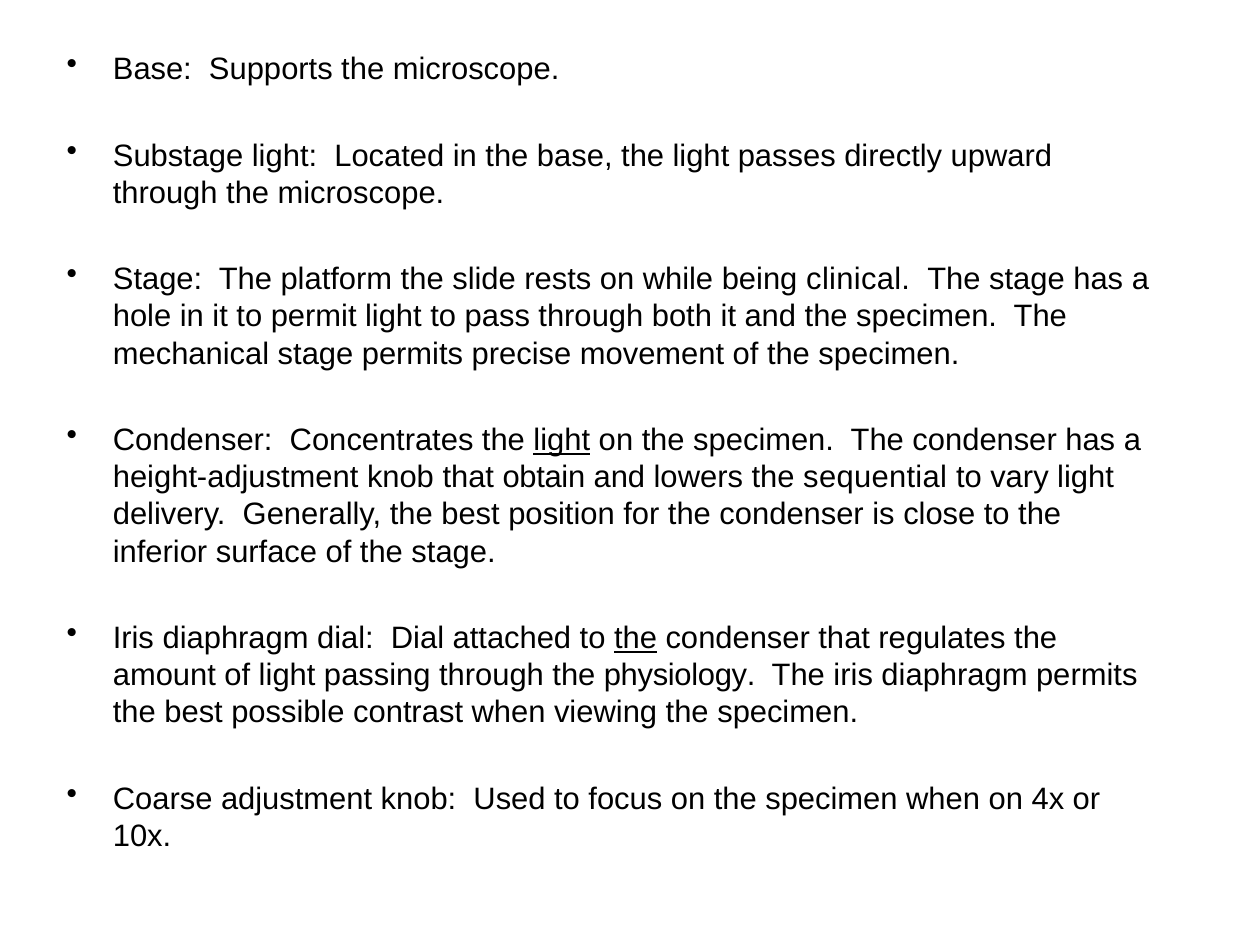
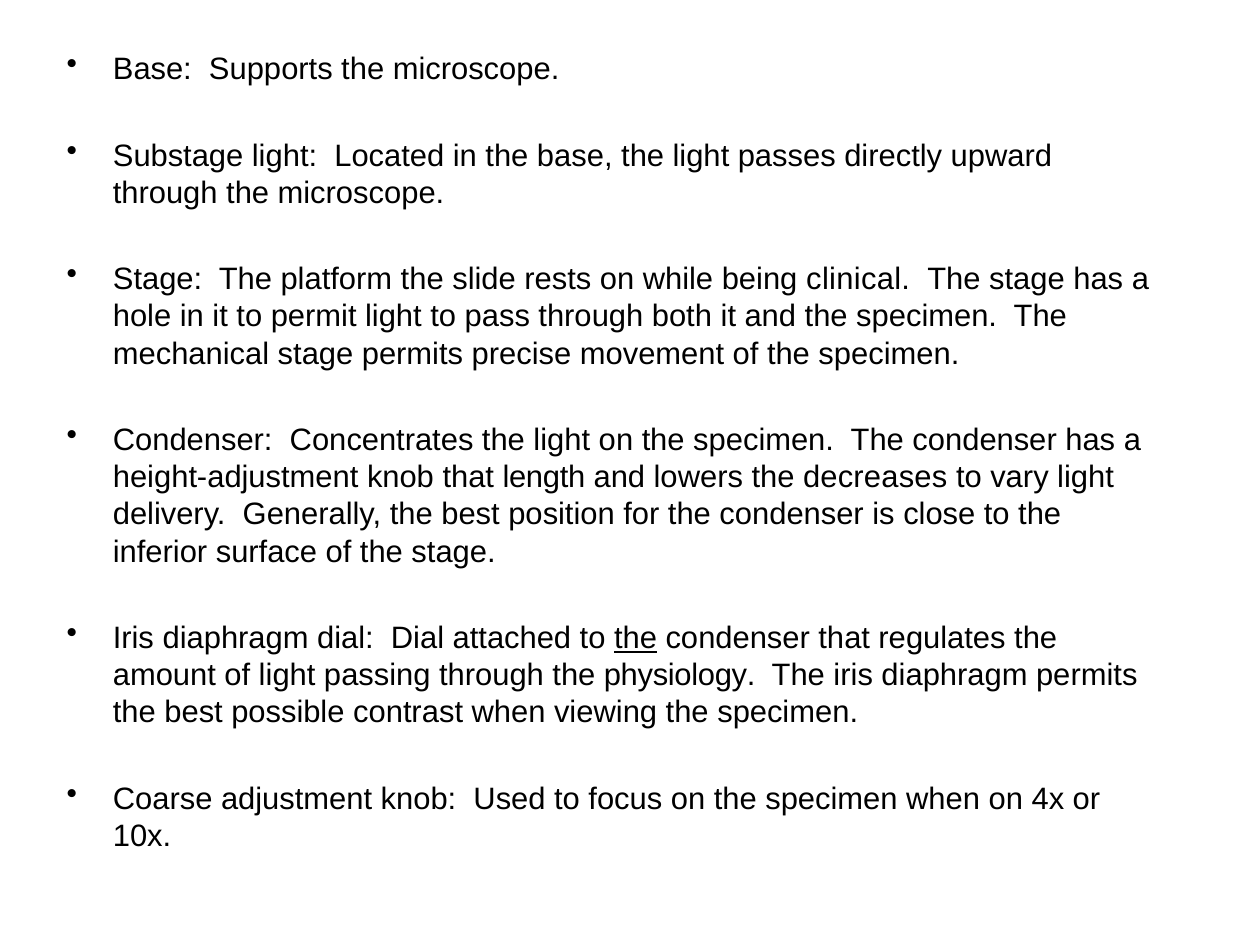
light at (562, 440) underline: present -> none
obtain: obtain -> length
sequential: sequential -> decreases
